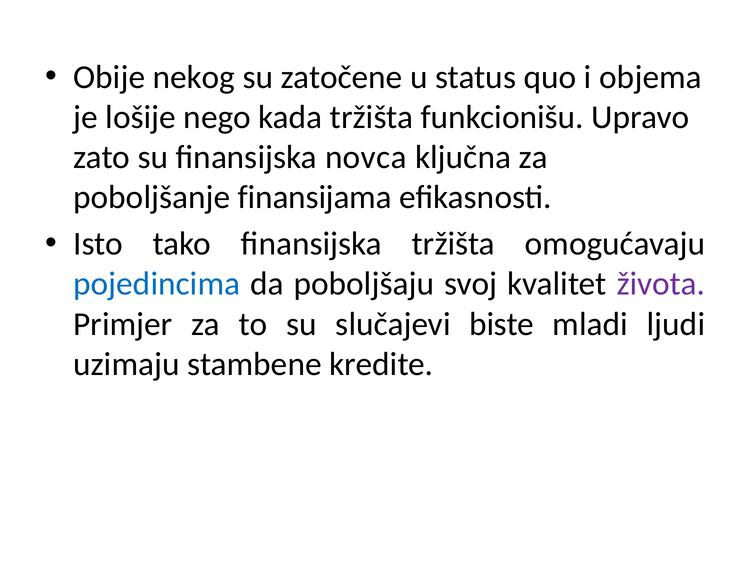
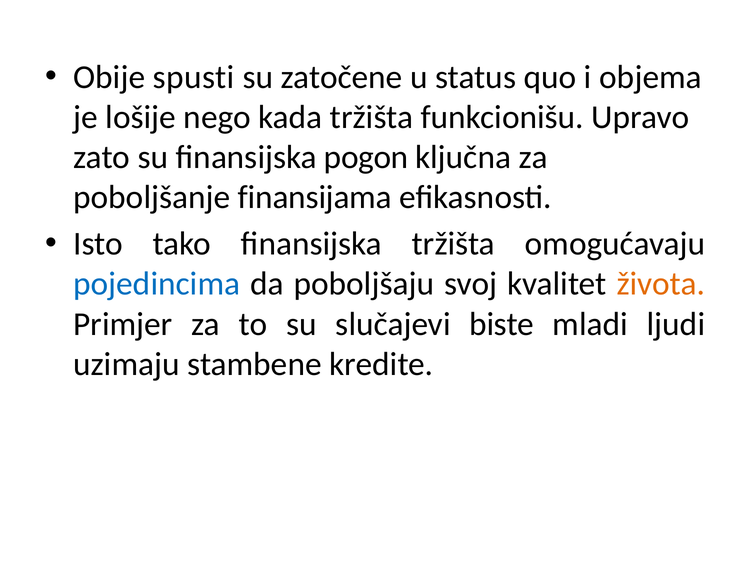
nekog: nekog -> spusti
novca: novca -> pogon
života colour: purple -> orange
